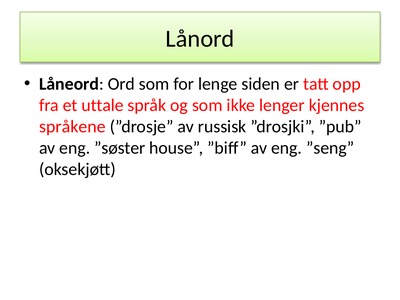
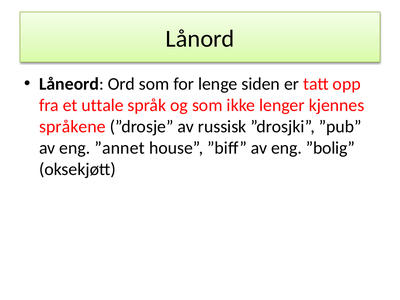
”søster: ”søster -> ”annet
”seng: ”seng -> ”bolig
